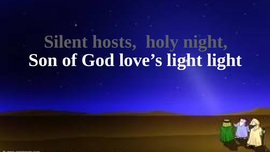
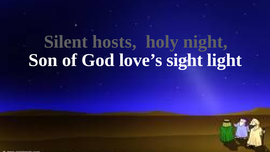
love’s light: light -> sight
